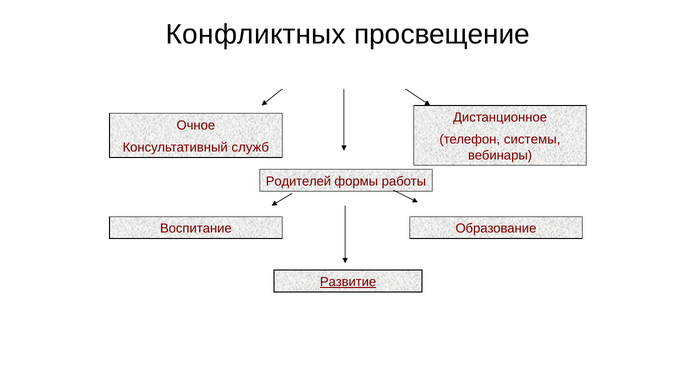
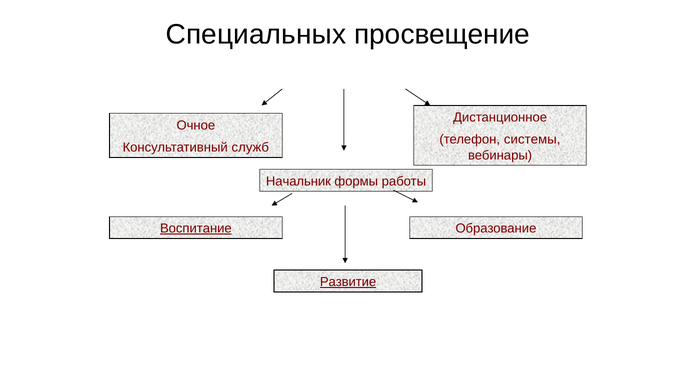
Конфликтных: Конфликтных -> Специальных
Родителей: Родителей -> Начальник
Воспитание underline: none -> present
